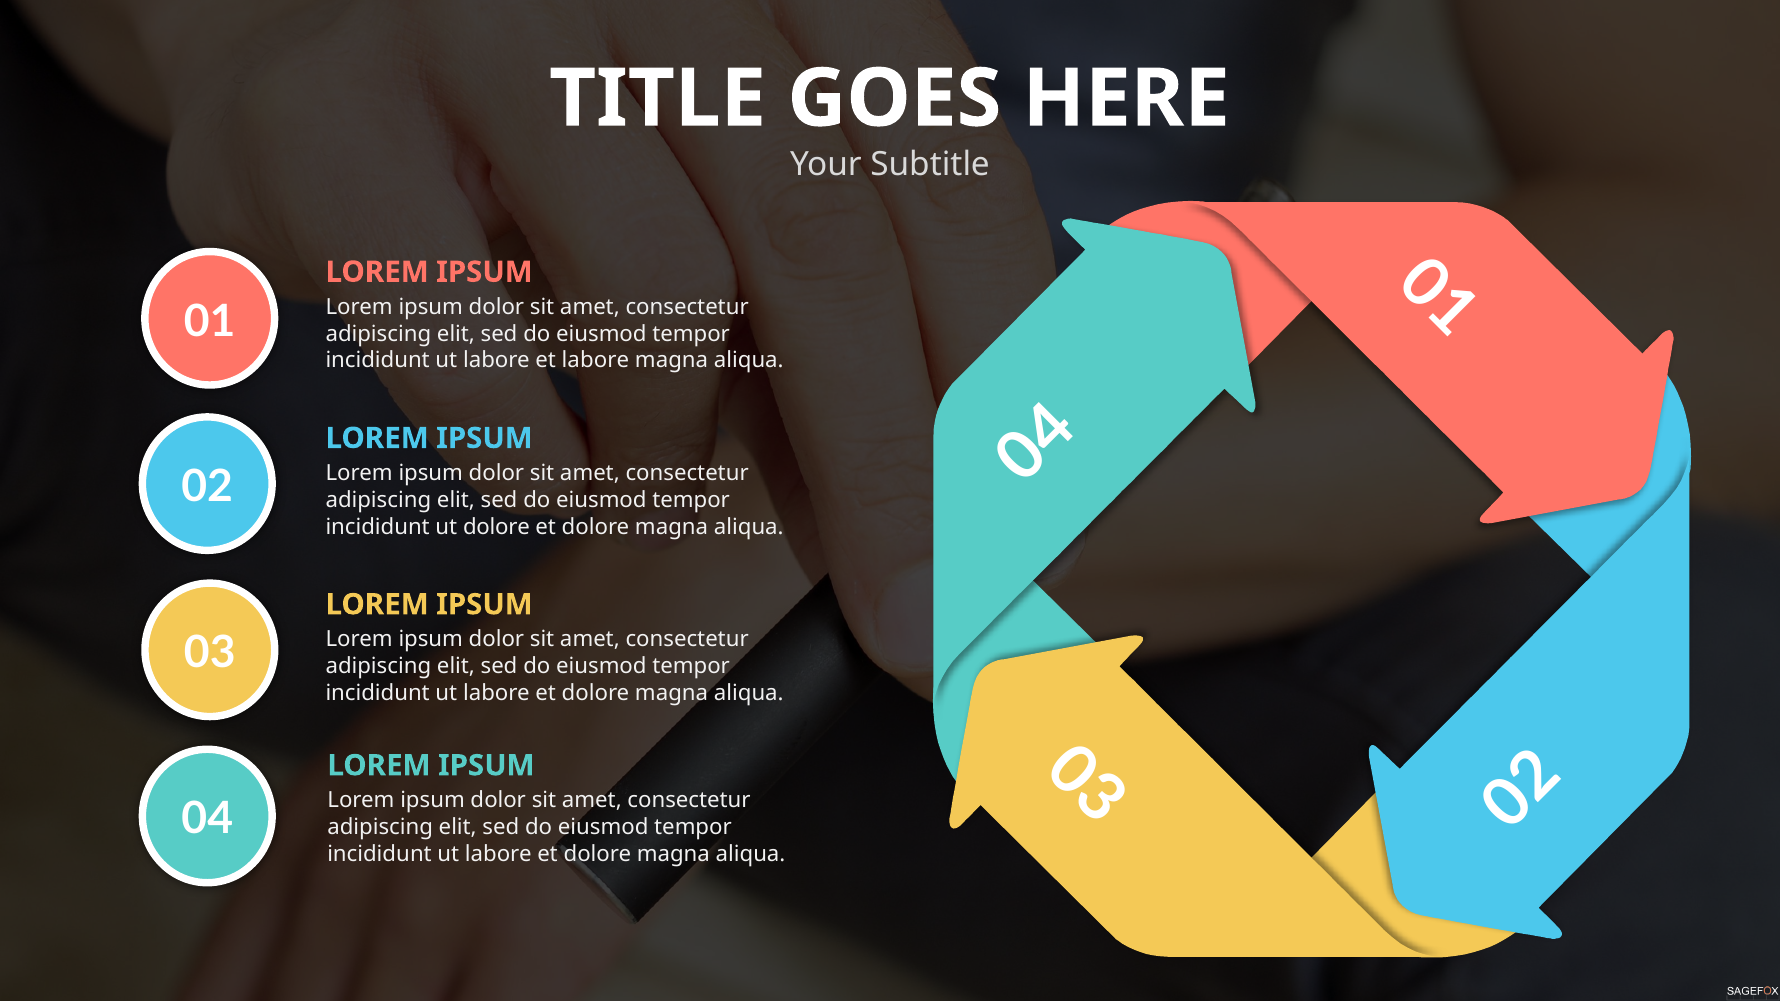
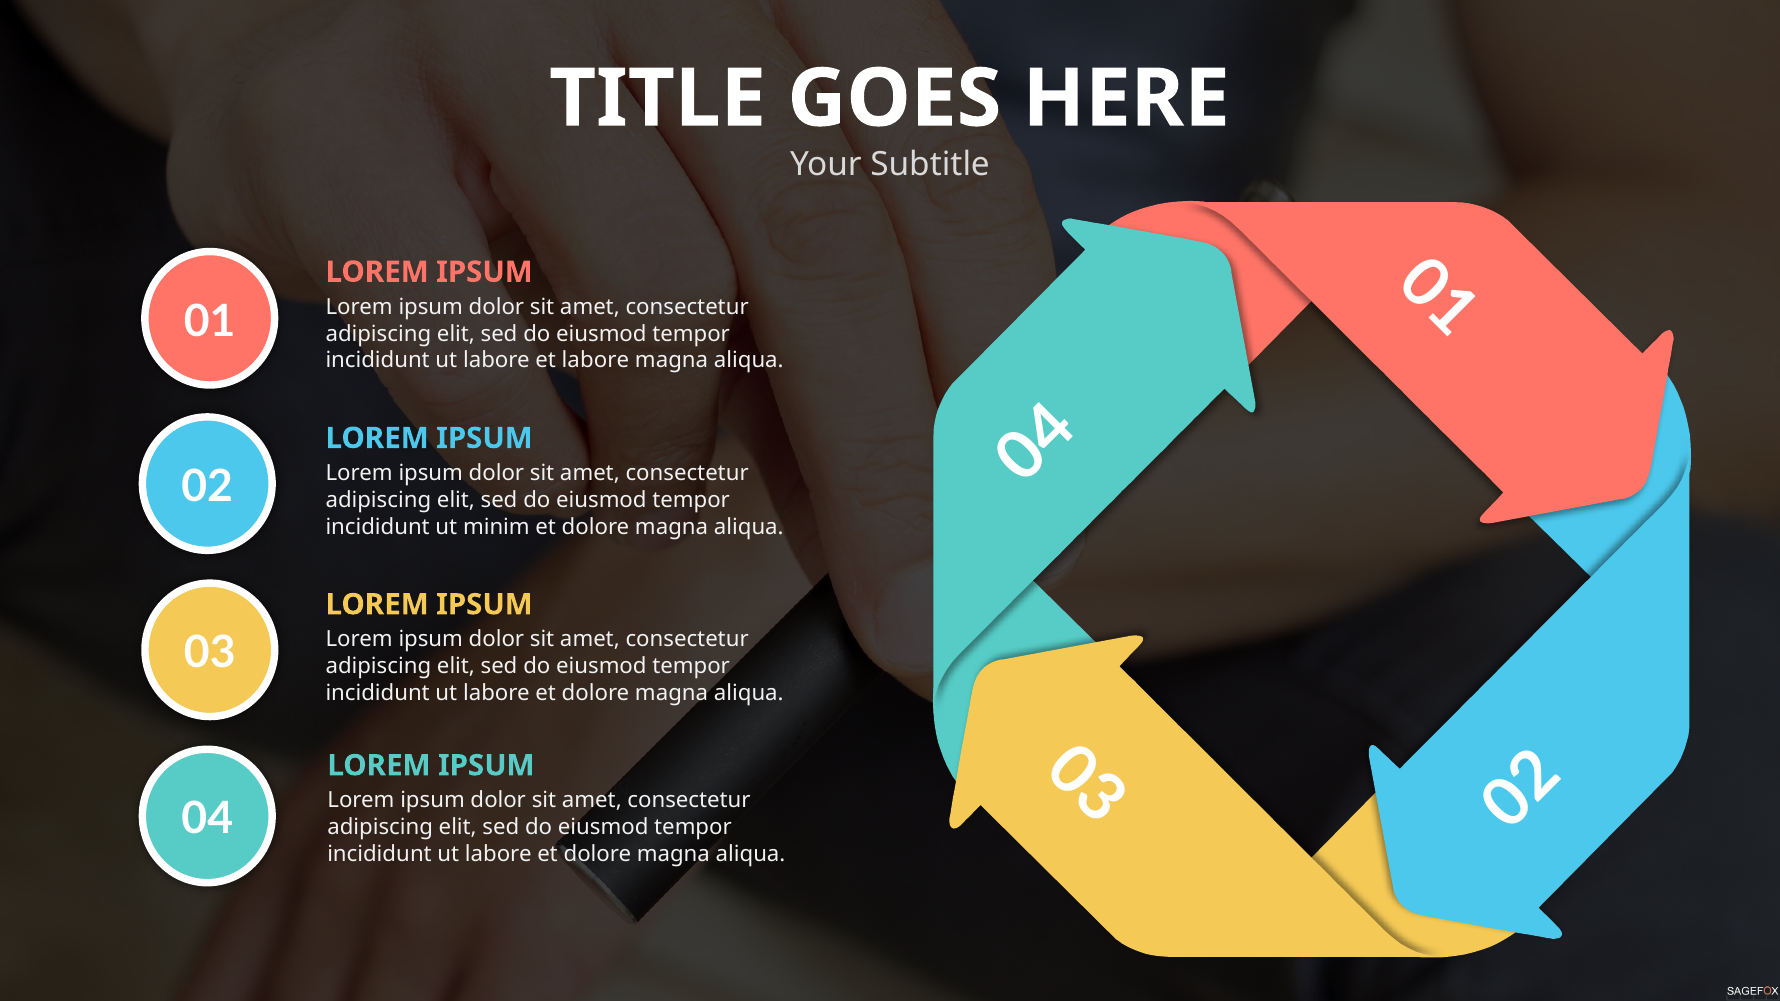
ut dolore: dolore -> minim
